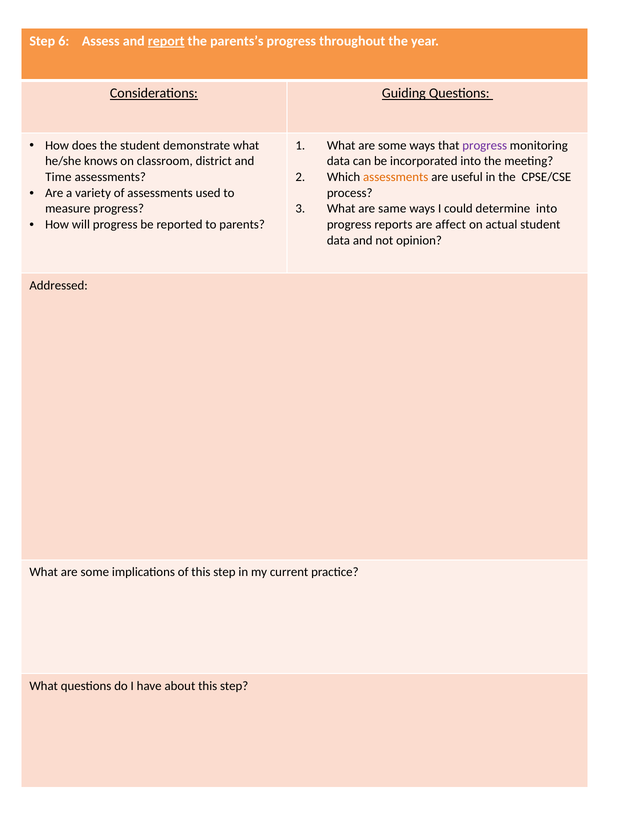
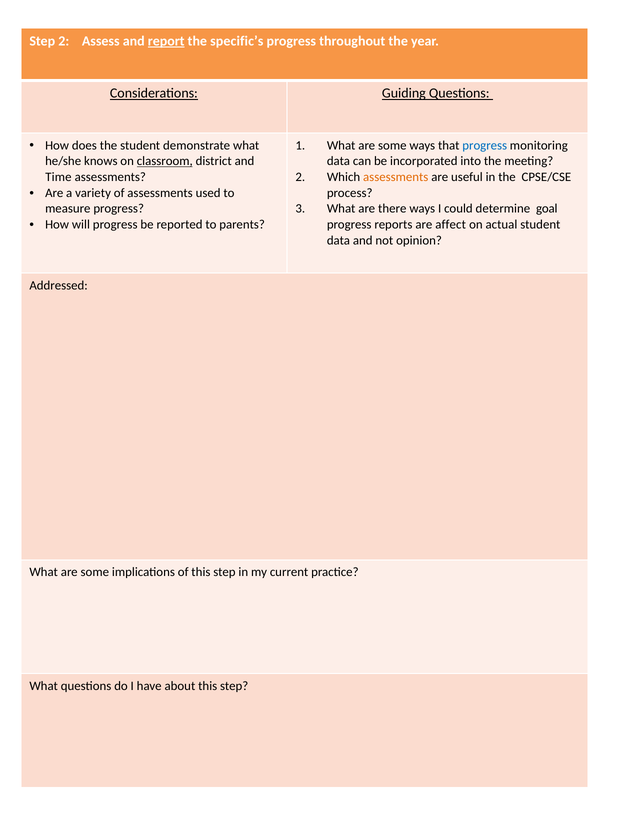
Step 6: 6 -> 2
parents’s: parents’s -> specific’s
progress at (485, 145) colour: purple -> blue
classroom underline: none -> present
same: same -> there
determine into: into -> goal
